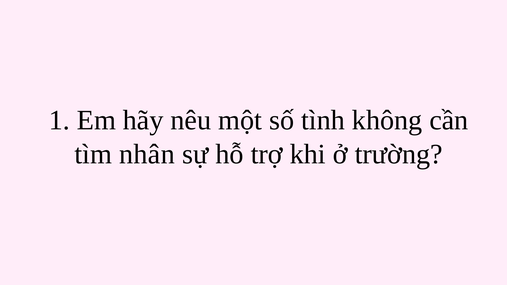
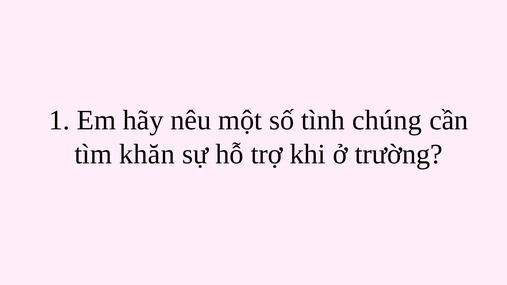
không: không -> chúng
nhân: nhân -> khăn
